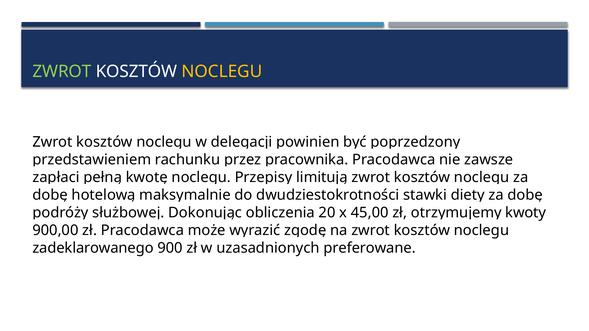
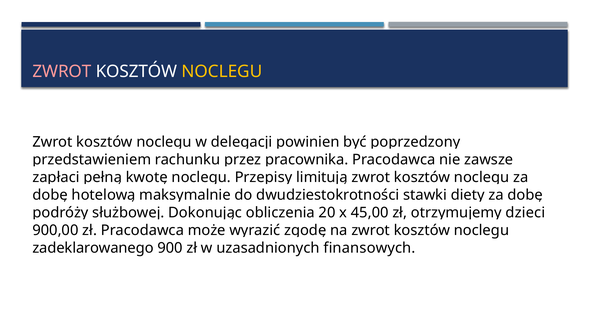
ZWROT at (62, 72) colour: light green -> pink
kwoty: kwoty -> dzieci
preferowane: preferowane -> finansowych
